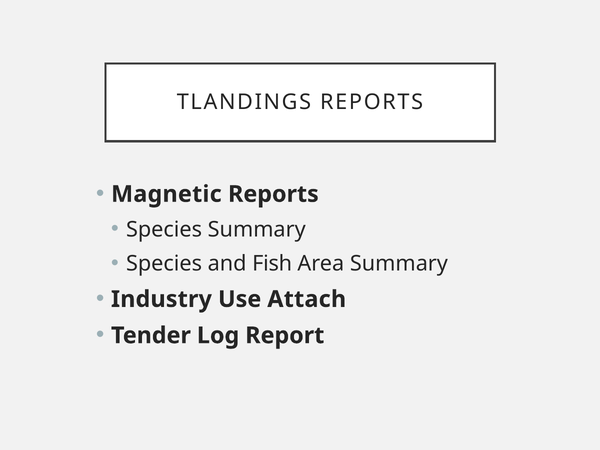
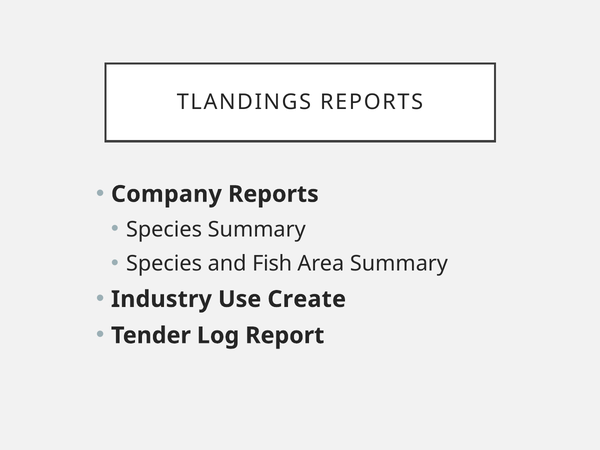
Magnetic: Magnetic -> Company
Attach: Attach -> Create
